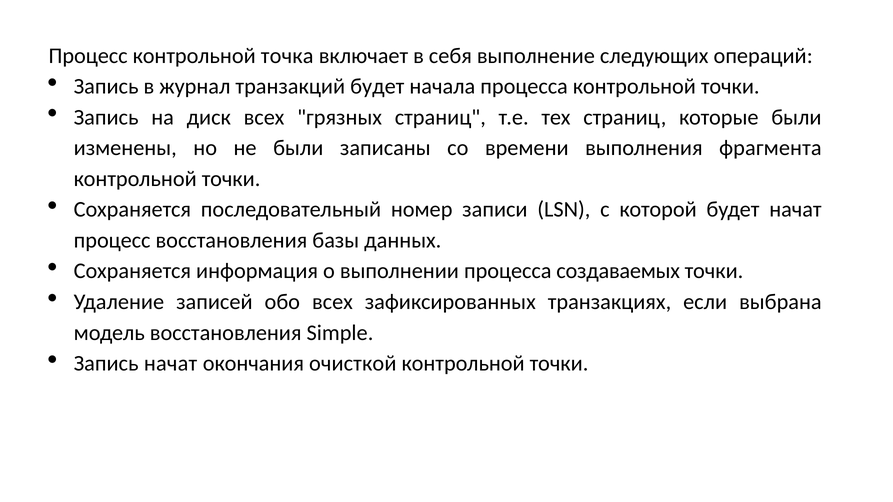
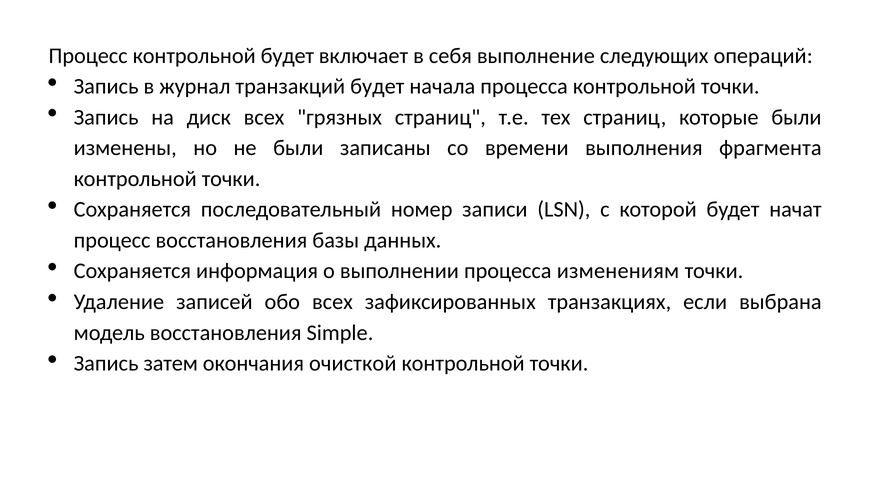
контрольной точка: точка -> будет
создаваемых: создаваемых -> изменениям
Запись начат: начат -> затем
